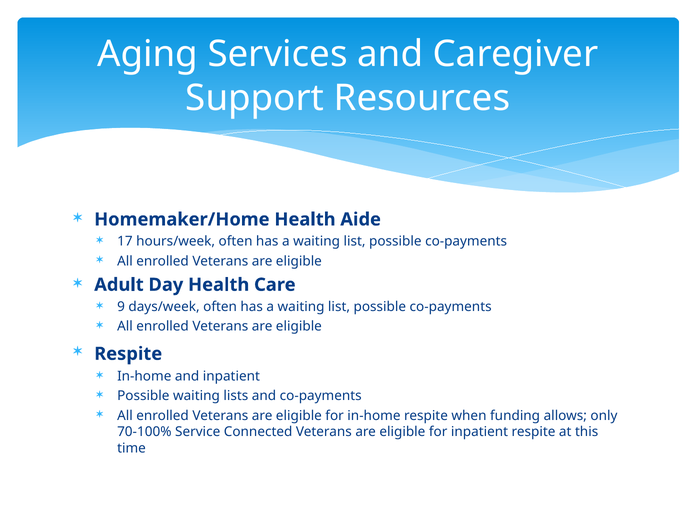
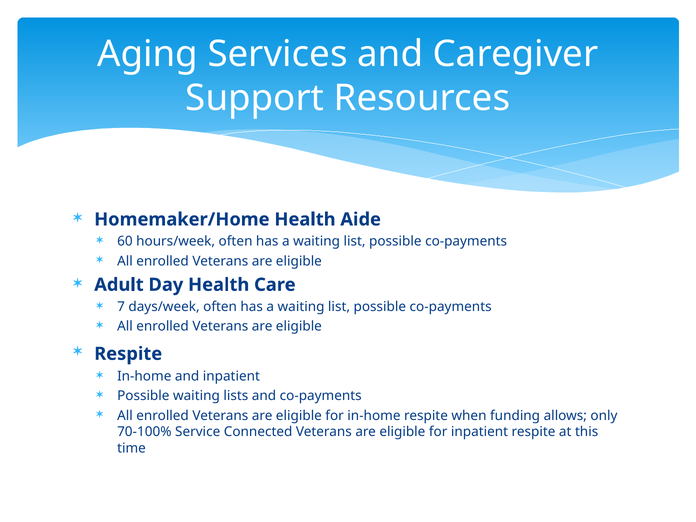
17: 17 -> 60
9: 9 -> 7
